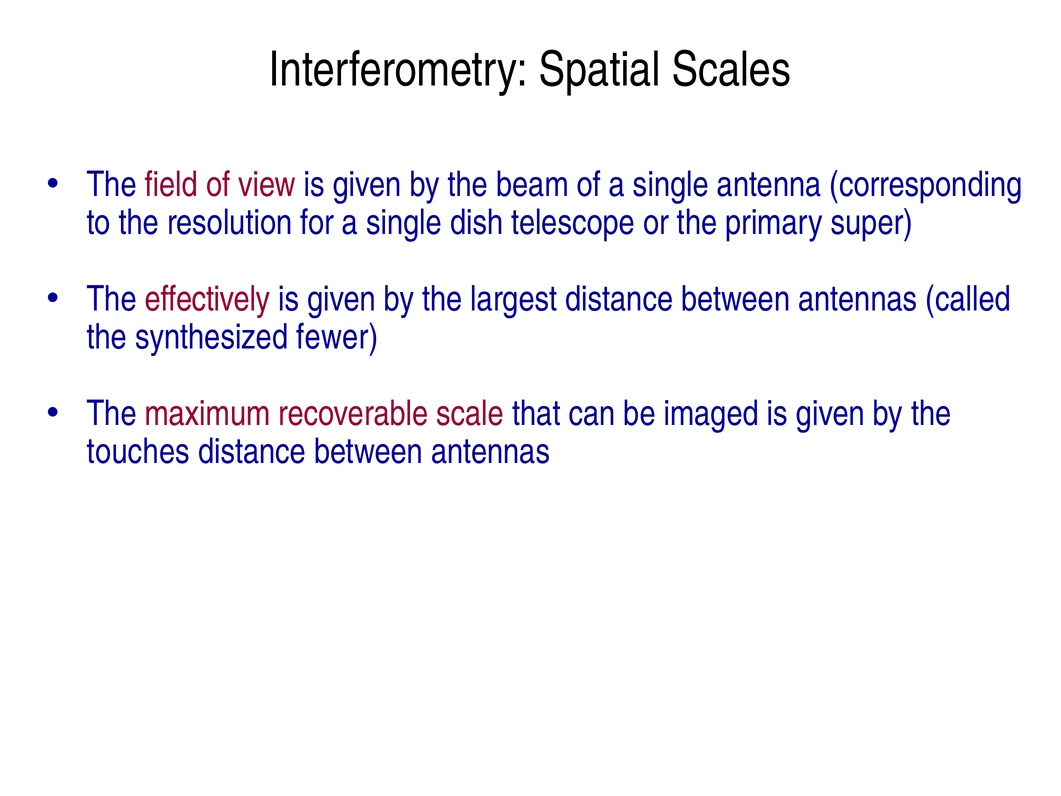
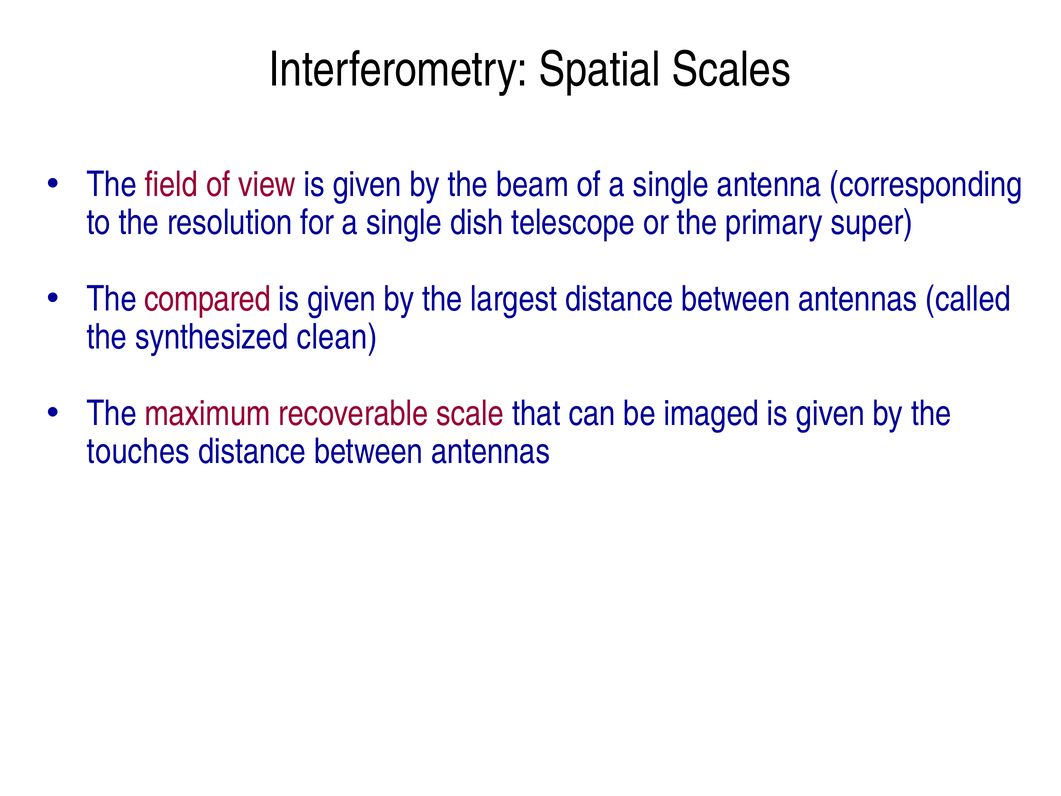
effectively: effectively -> compared
fewer: fewer -> clean
